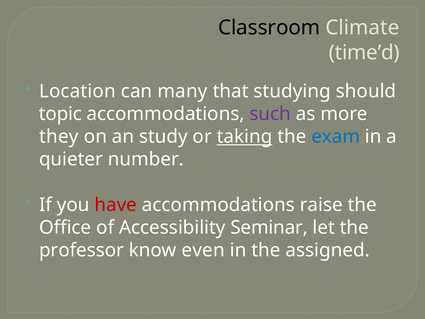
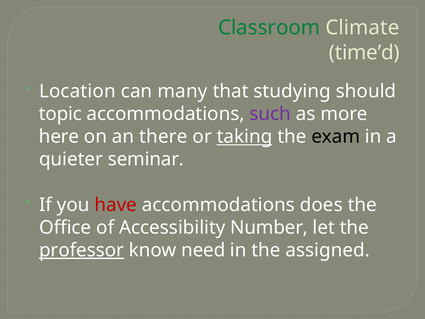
Classroom colour: black -> green
they: they -> here
study: study -> there
exam colour: blue -> black
number: number -> seminar
raise: raise -> does
Seminar: Seminar -> Number
professor underline: none -> present
even: even -> need
